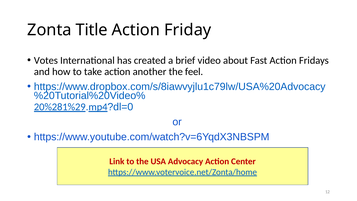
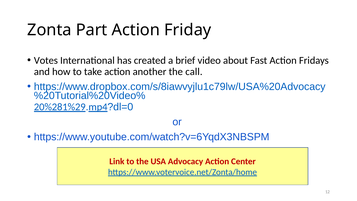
Title: Title -> Part
feel: feel -> call
